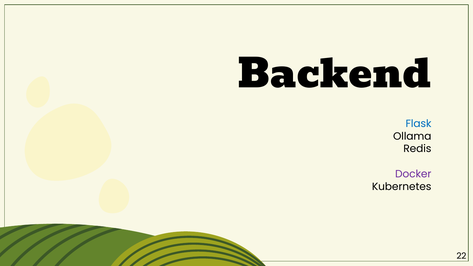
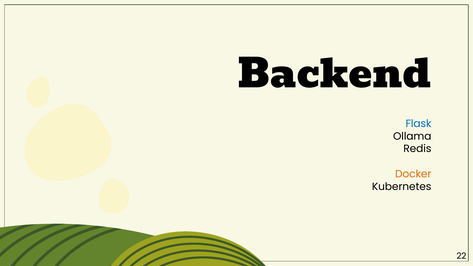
Docker colour: purple -> orange
